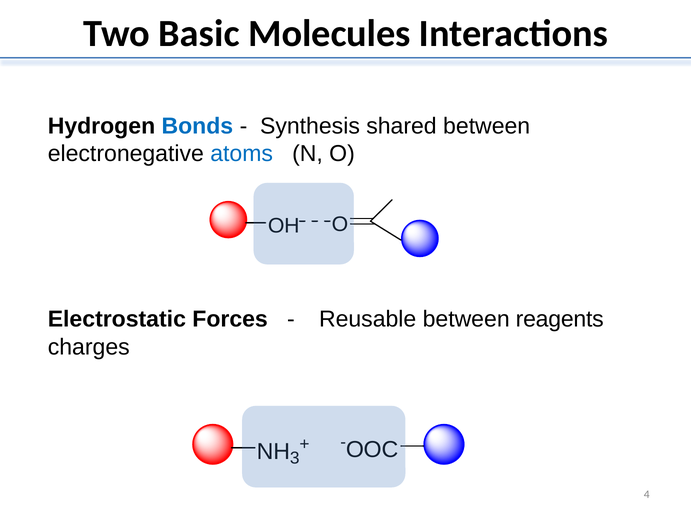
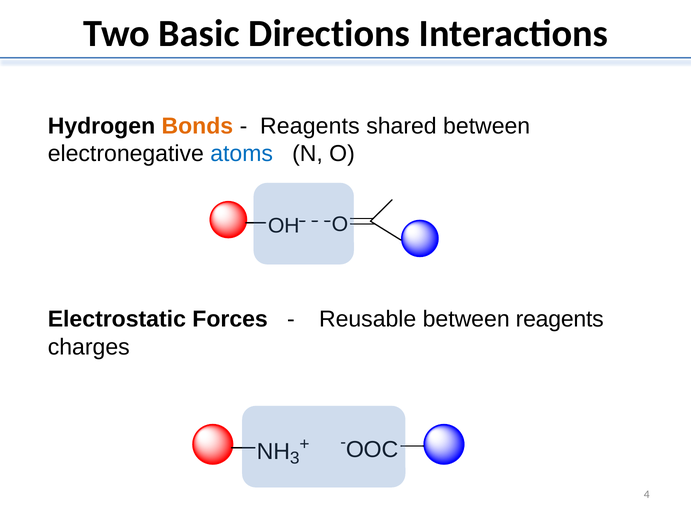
Molecules: Molecules -> Directions
Bonds colour: blue -> orange
Synthesis at (310, 126): Synthesis -> Reagents
